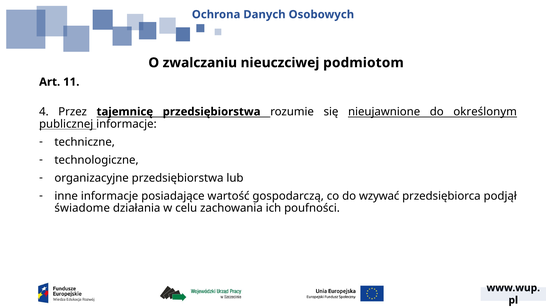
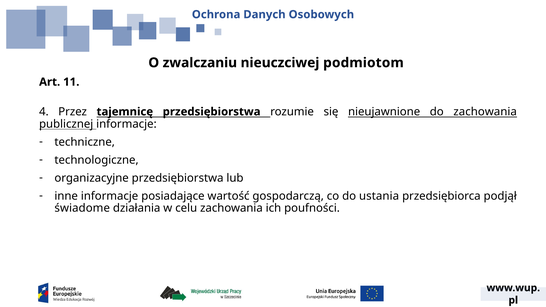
do określonym: określonym -> zachowania
wzywać: wzywać -> ustania
